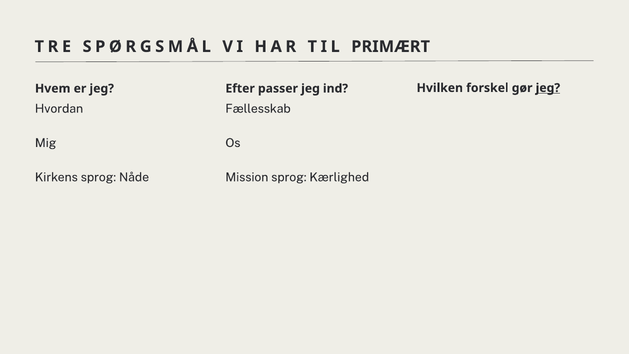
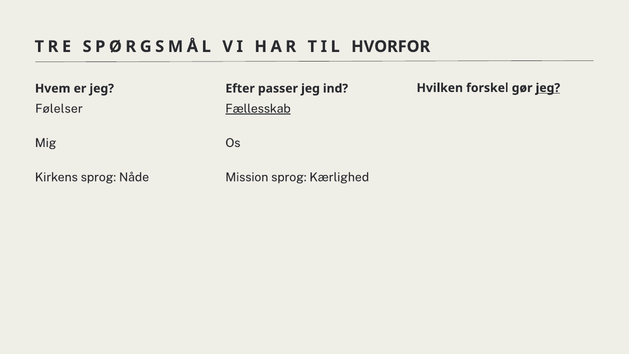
PRIMÆRT: PRIMÆRT -> HVORFOR
Hvordan: Hvordan -> Følelser
Fællesskab underline: none -> present
